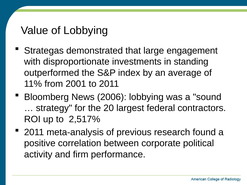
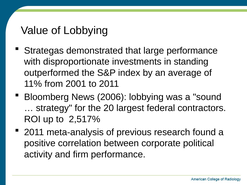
large engagement: engagement -> performance
